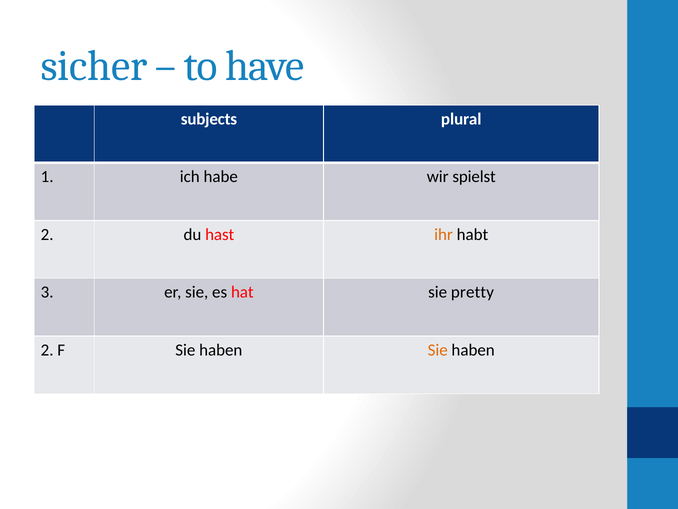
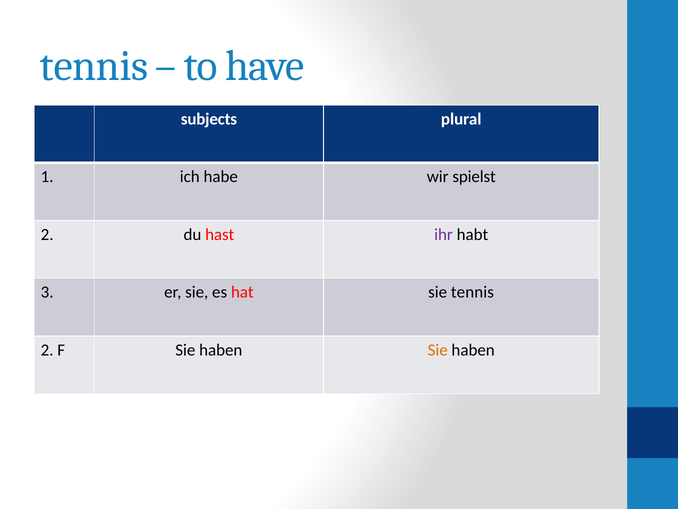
sicher at (94, 66): sicher -> tennis
ihr colour: orange -> purple
sie pretty: pretty -> tennis
